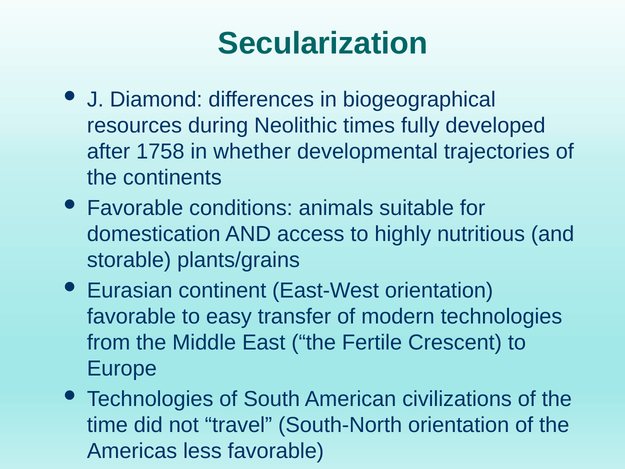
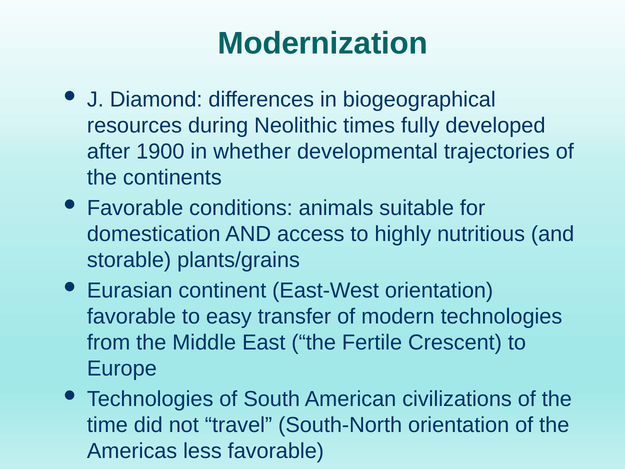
Secularization: Secularization -> Modernization
1758: 1758 -> 1900
